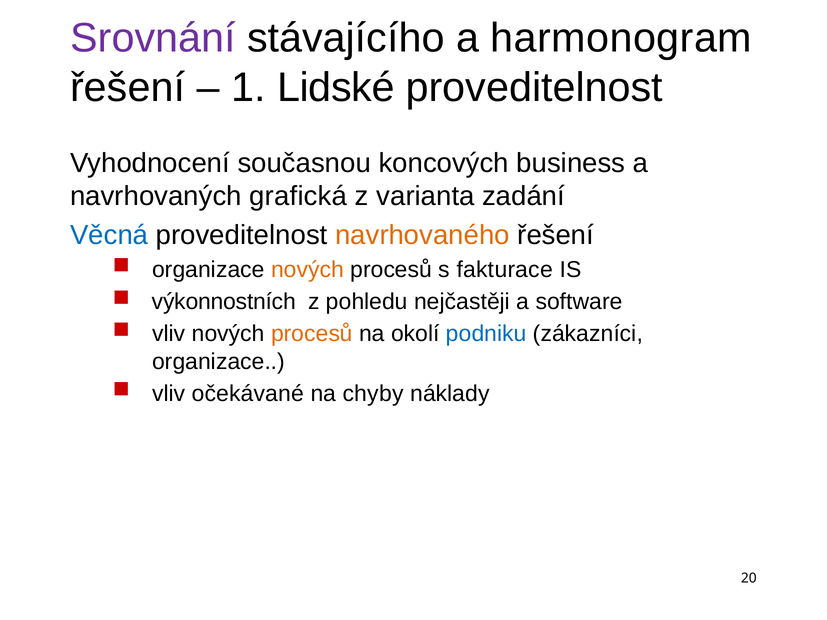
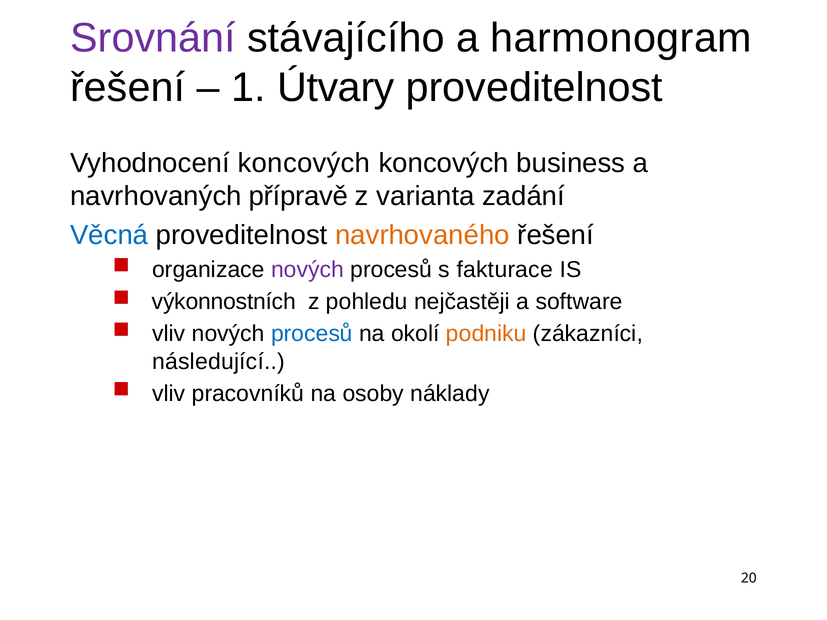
Lidské: Lidské -> Útvary
Vyhodnocení současnou: současnou -> koncových
grafická: grafická -> přípravě
nových at (307, 270) colour: orange -> purple
procesů at (312, 334) colour: orange -> blue
podniku colour: blue -> orange
organizace at (219, 362): organizace -> následující
očekávané: očekávané -> pracovníků
chyby: chyby -> osoby
